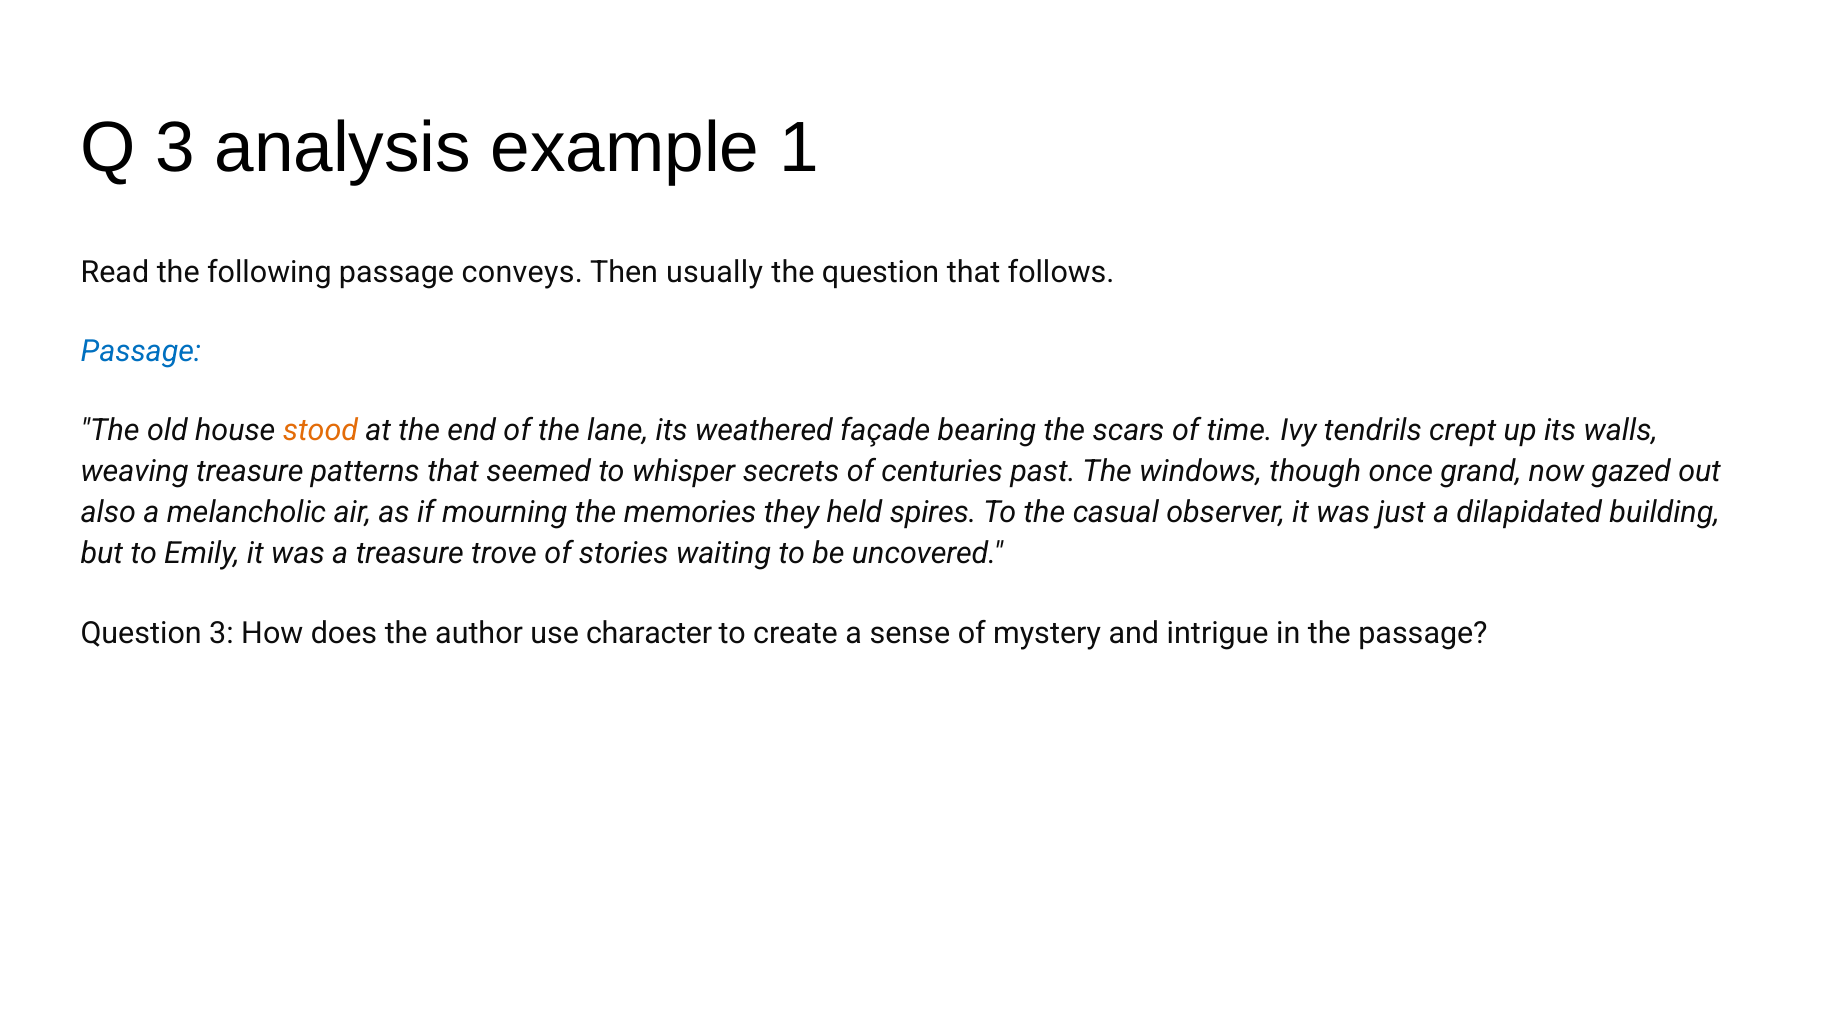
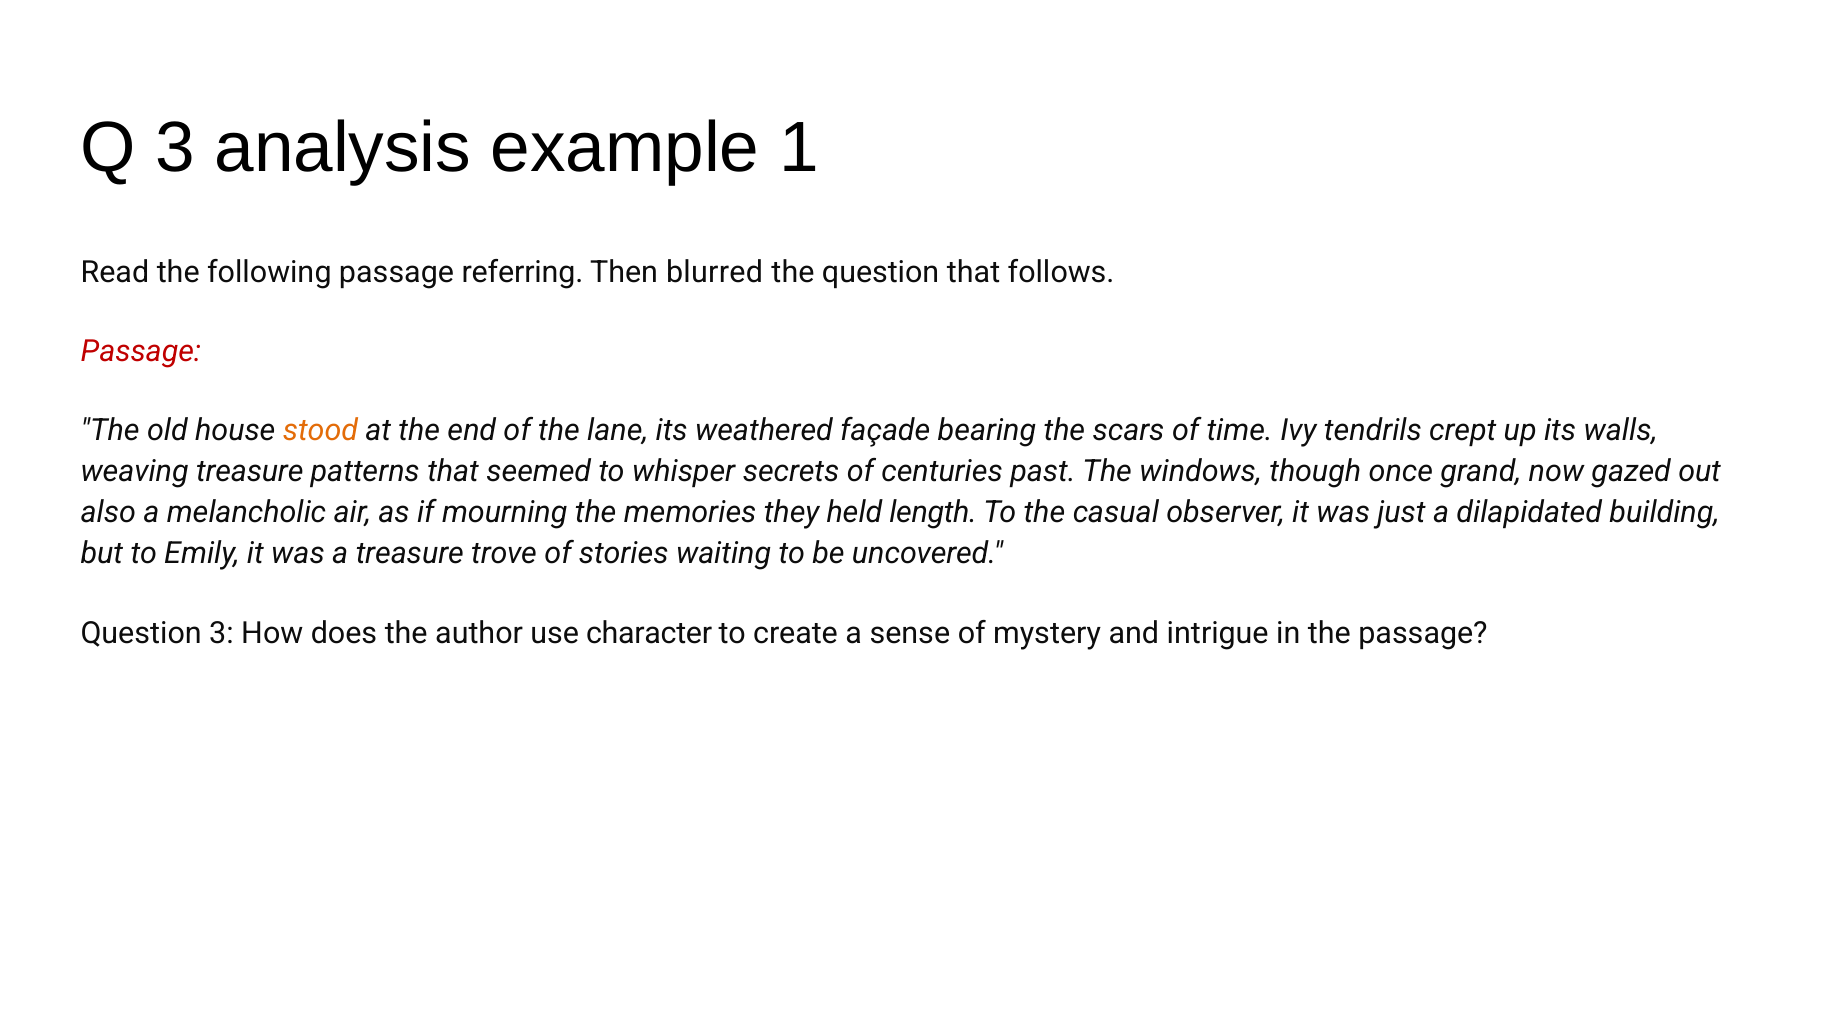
conveys: conveys -> referring
usually: usually -> blurred
Passage at (141, 352) colour: blue -> red
spires: spires -> length
